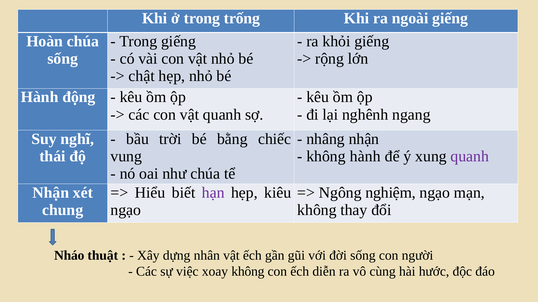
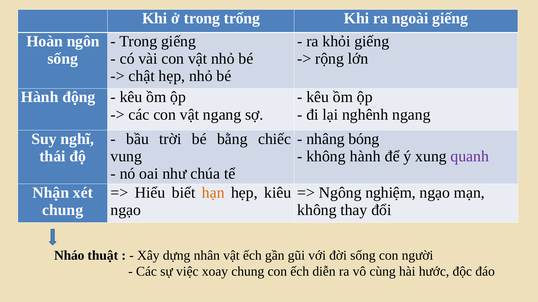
Hoàn chúa: chúa -> ngôn
vật quanh: quanh -> ngang
nhâng nhận: nhận -> bóng
hạn colour: purple -> orange
xoay không: không -> chung
